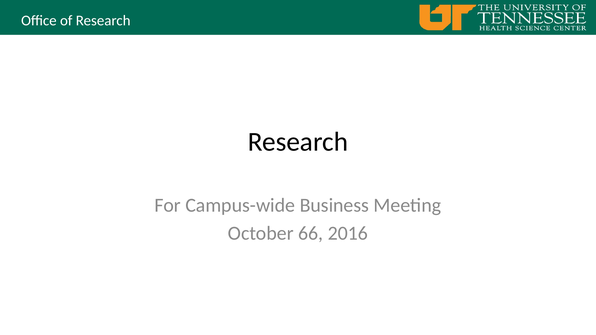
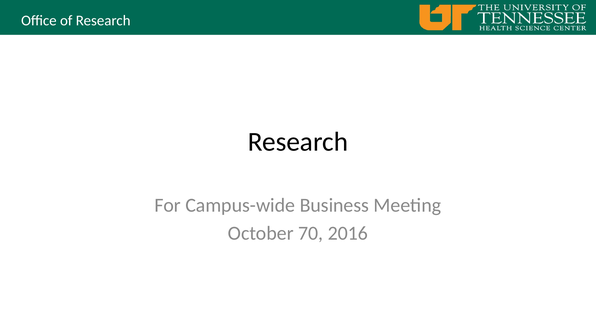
66: 66 -> 70
